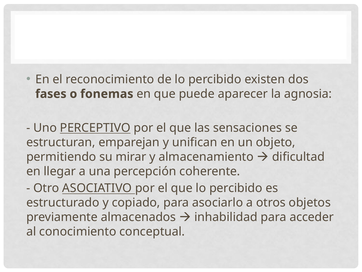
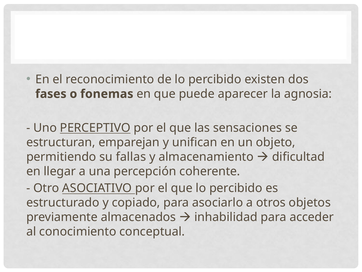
mirar: mirar -> fallas
